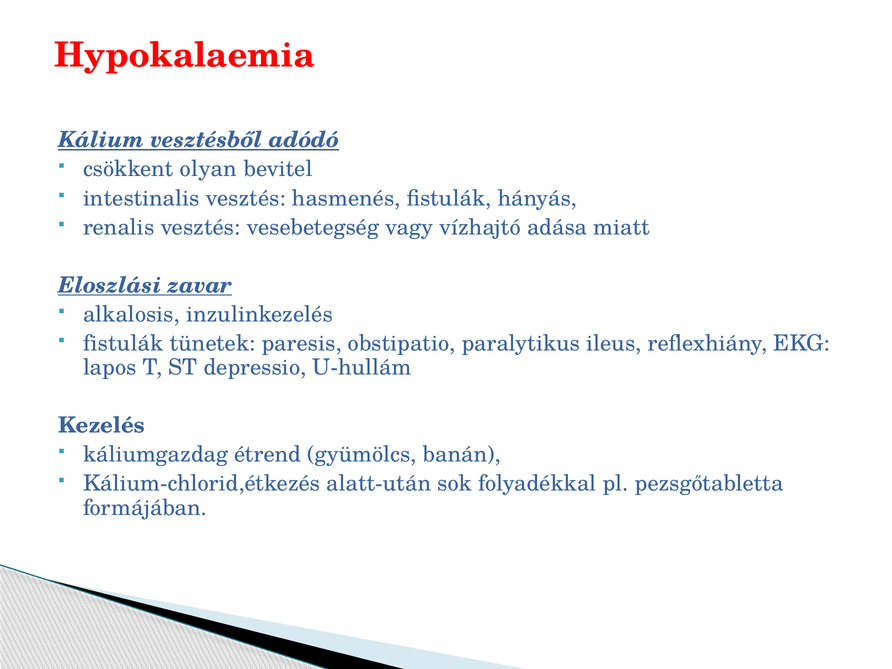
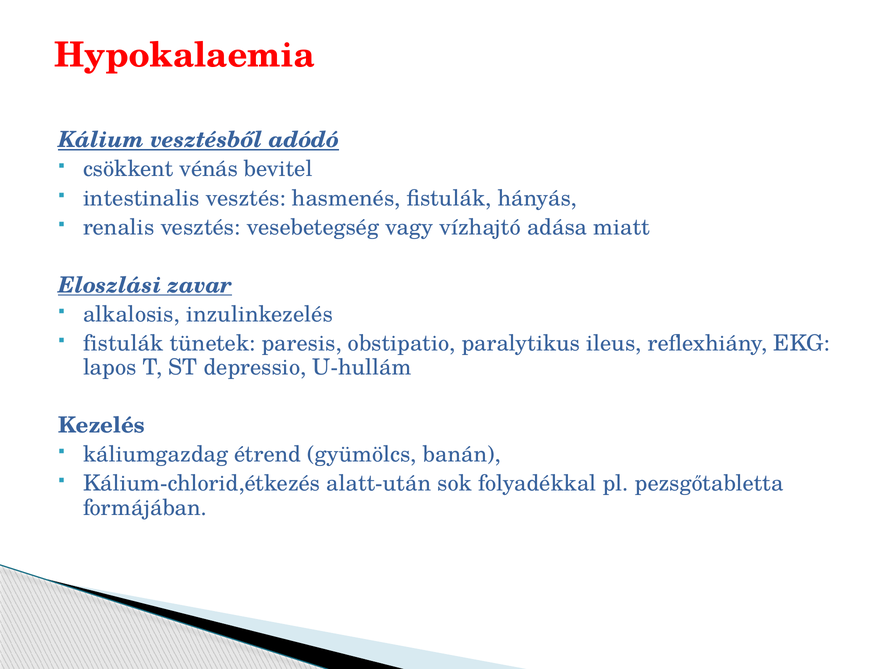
olyan: olyan -> vénás
